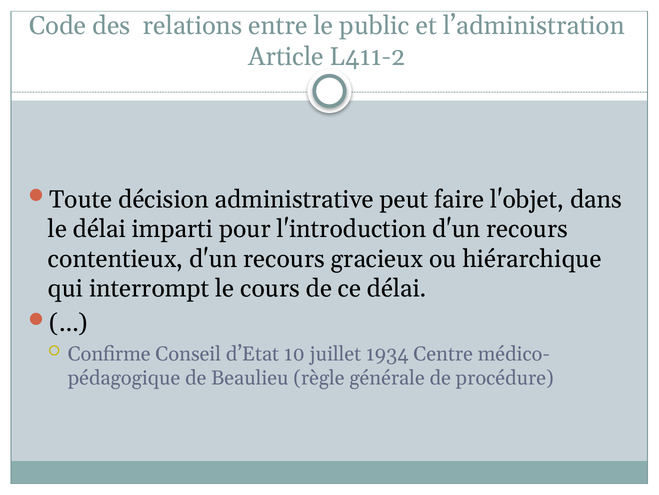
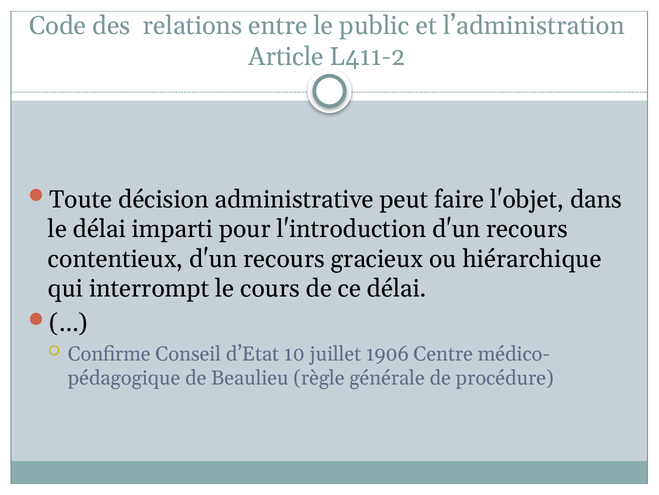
1934: 1934 -> 1906
